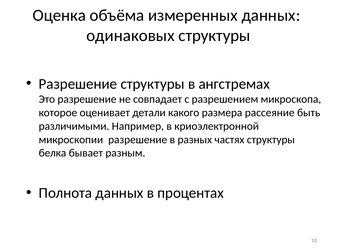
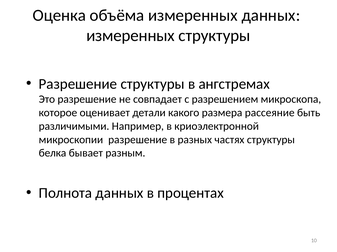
одинаковых at (130, 36): одинаковых -> измеренных
